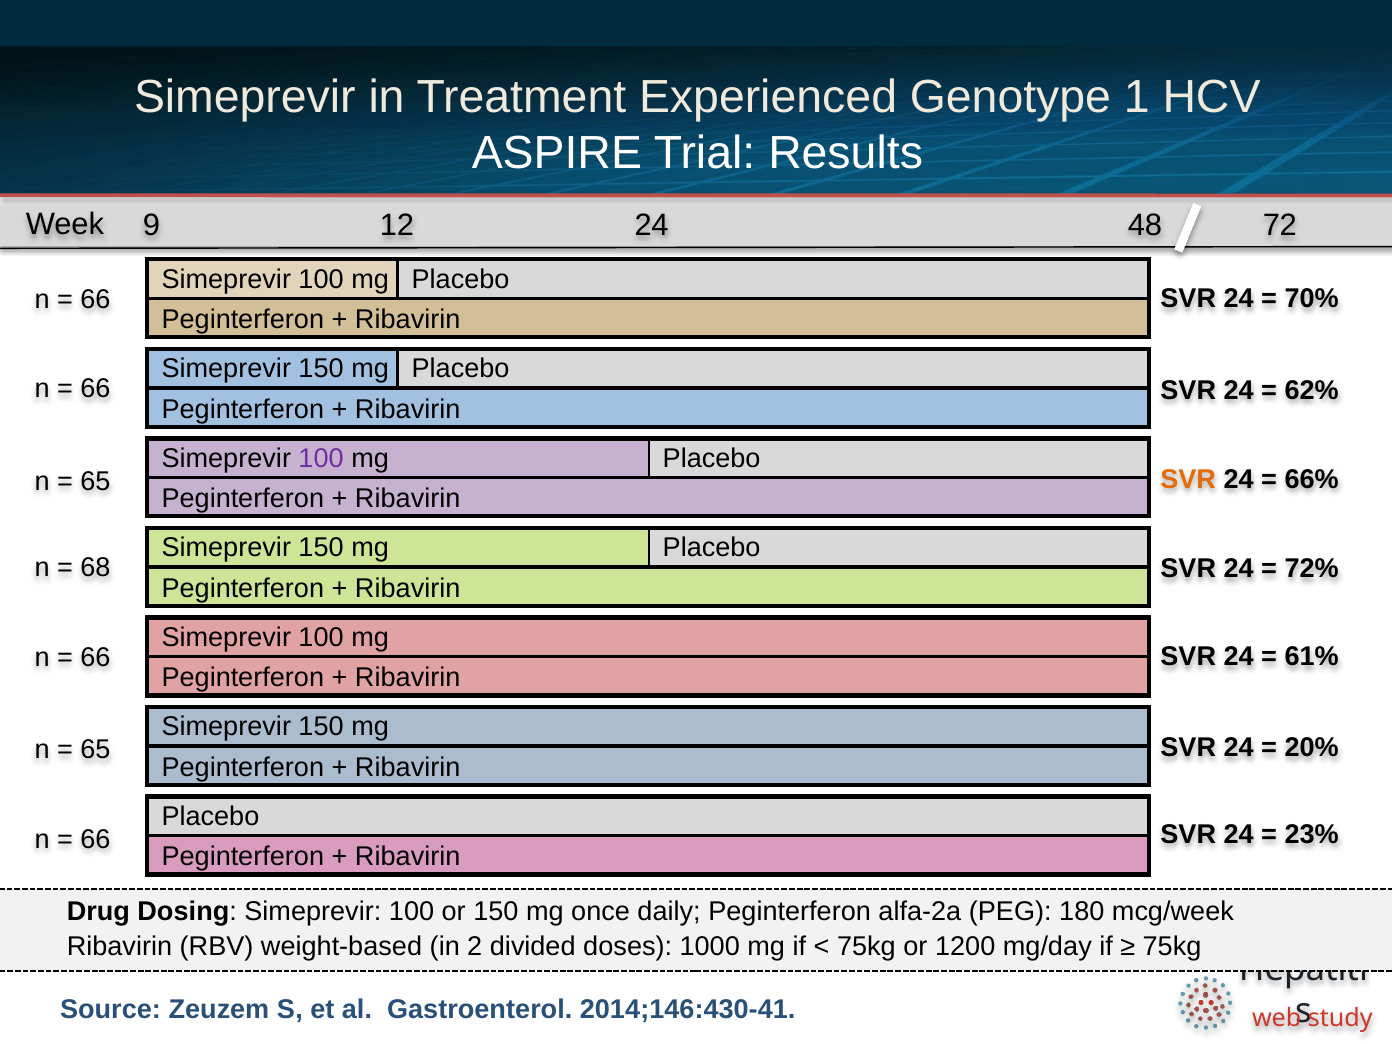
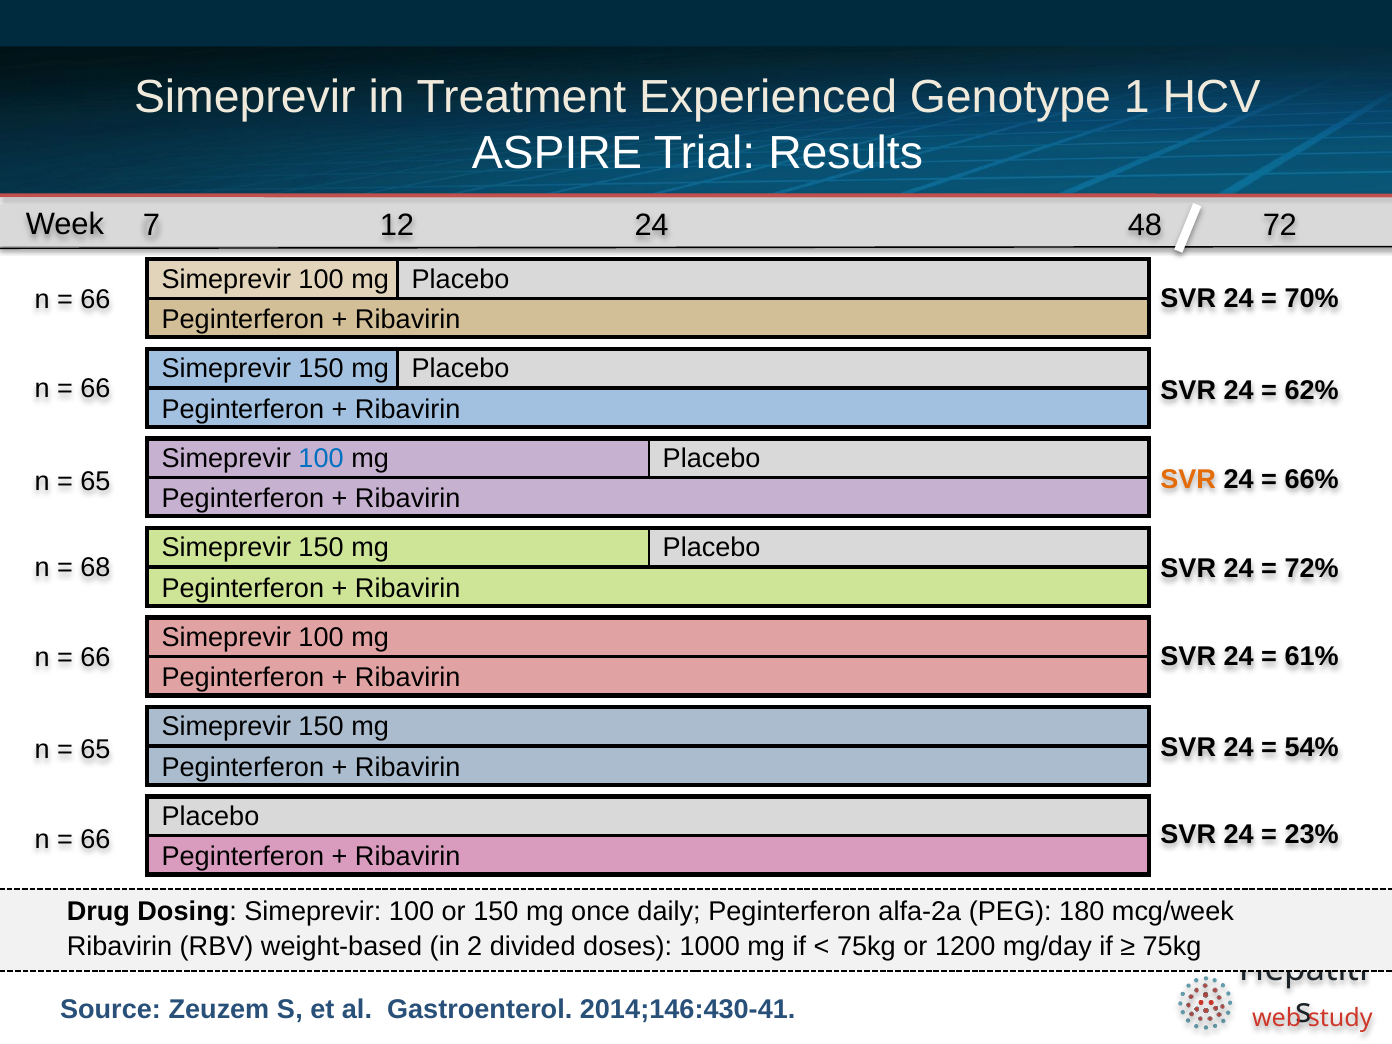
9: 9 -> 7
100 at (321, 458) colour: purple -> blue
20%: 20% -> 54%
